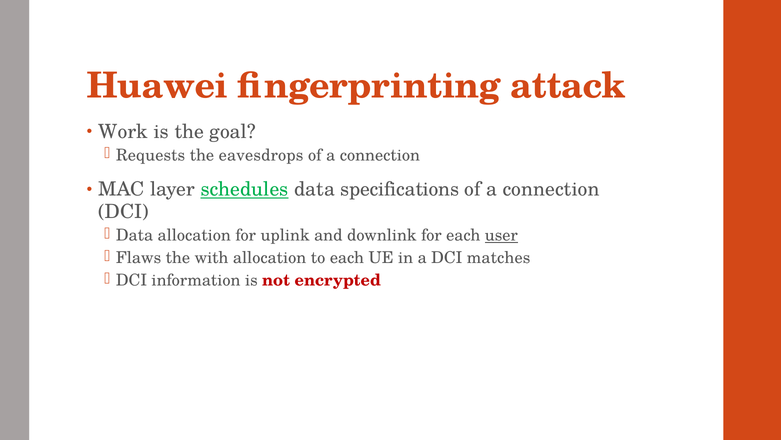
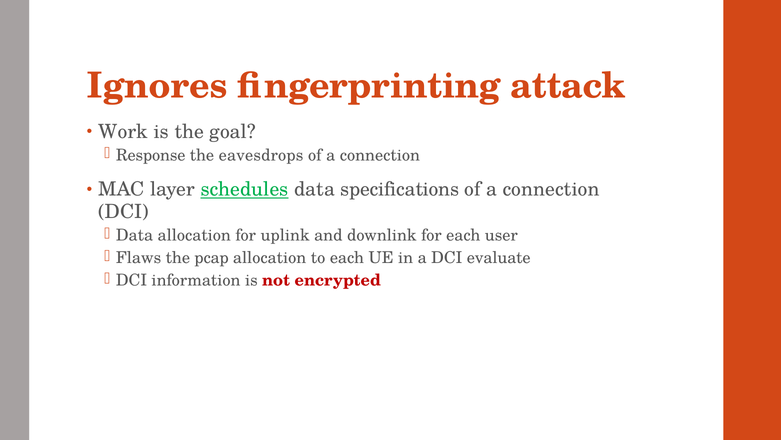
Huawei: Huawei -> Ignores
Requests: Requests -> Response
user underline: present -> none
with: with -> pcap
matches: matches -> evaluate
